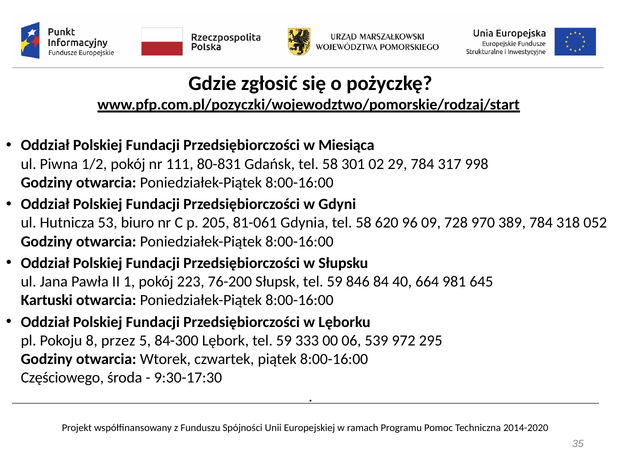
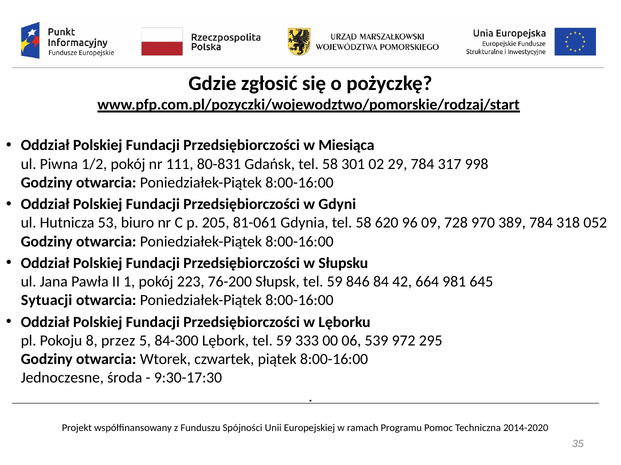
40: 40 -> 42
Kartuski: Kartuski -> Sytuacji
Częściowego: Częściowego -> Jednoczesne
